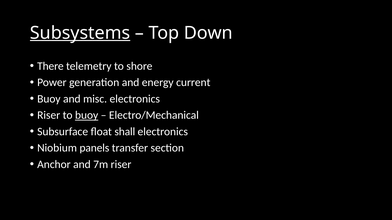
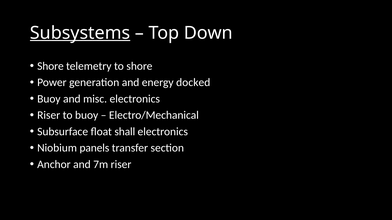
There at (50, 66): There -> Shore
current: current -> docked
buoy at (87, 115) underline: present -> none
